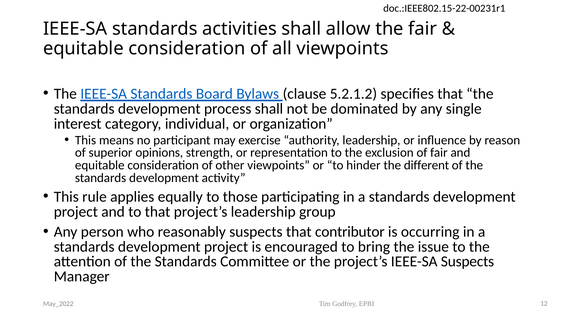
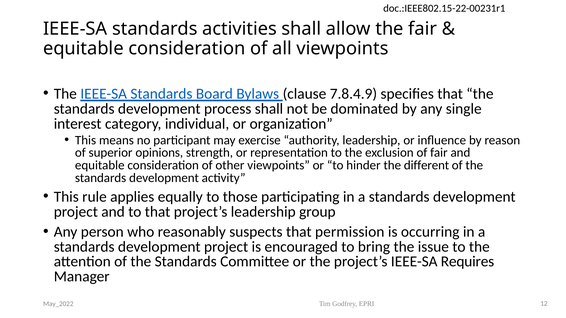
5.2.1.2: 5.2.1.2 -> 7.8.4.9
contributor: contributor -> permission
IEEE-SA Suspects: Suspects -> Requires
